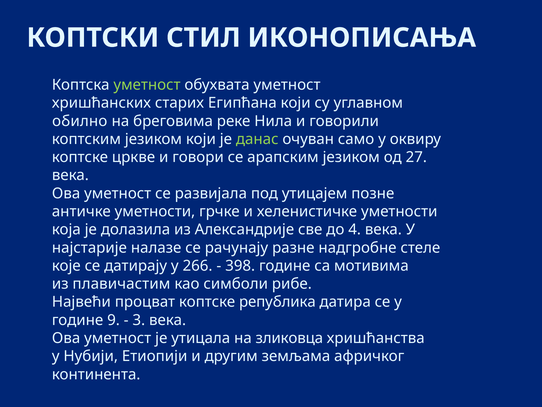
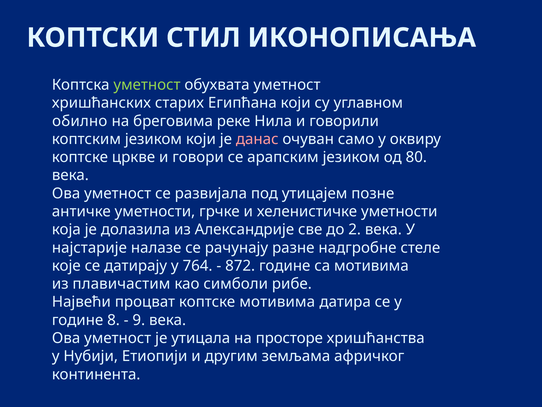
данас colour: light green -> pink
27: 27 -> 80
4: 4 -> 2
266: 266 -> 764
398: 398 -> 872
коптске република: република -> мотивима
9: 9 -> 8
3: 3 -> 9
зликовца: зликовца -> просторе
